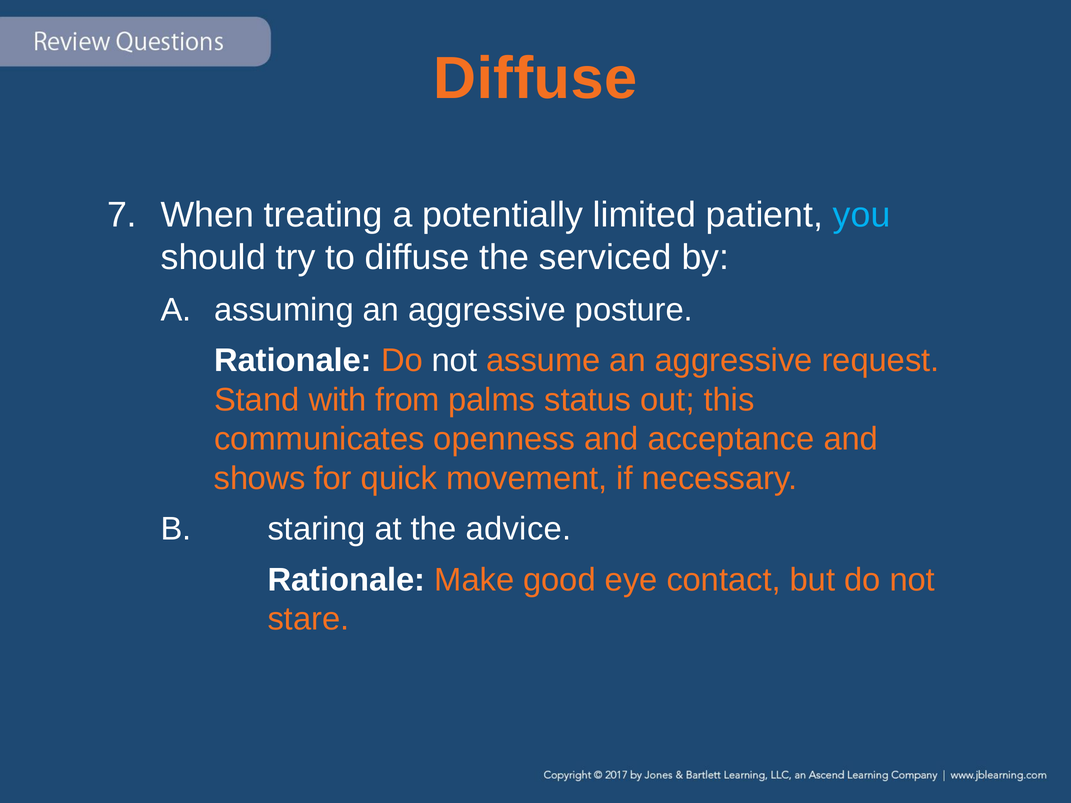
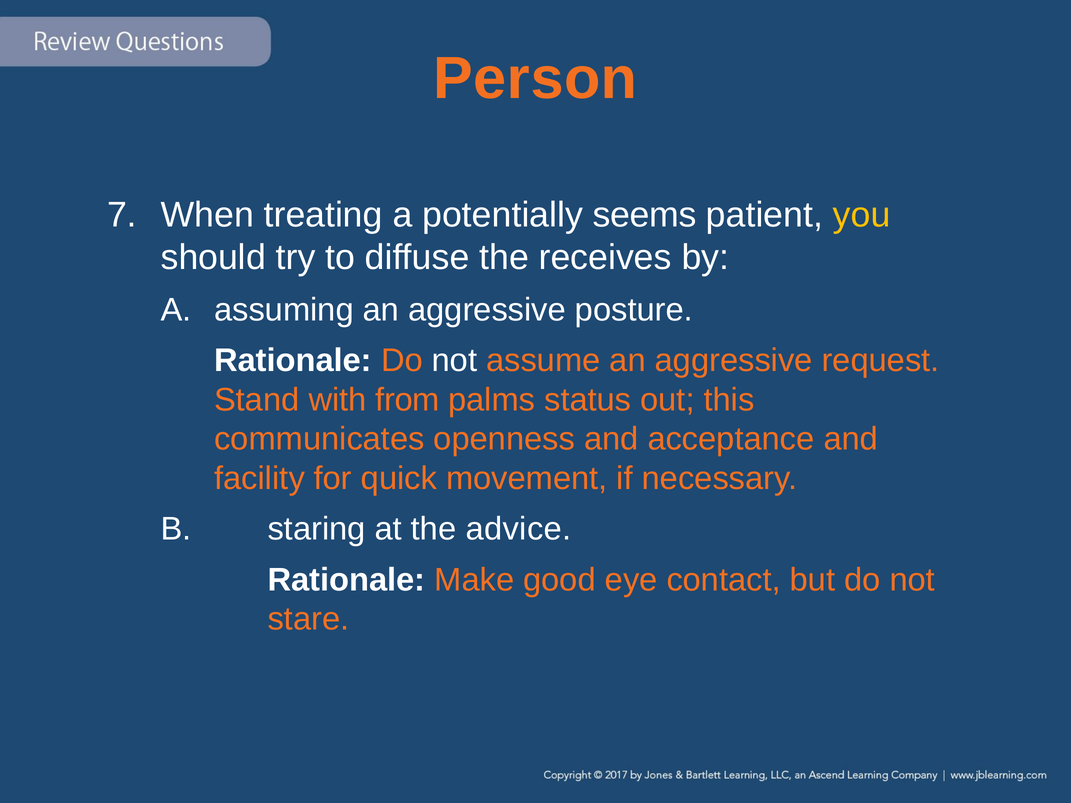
Diffuse at (535, 79): Diffuse -> Person
limited: limited -> seems
you colour: light blue -> yellow
serviced: serviced -> receives
shows: shows -> facility
